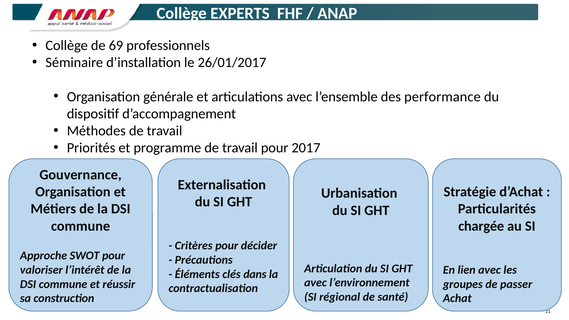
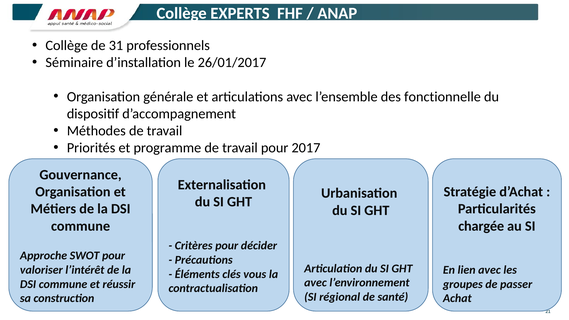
69: 69 -> 31
performance: performance -> fonctionnelle
dans: dans -> vous
